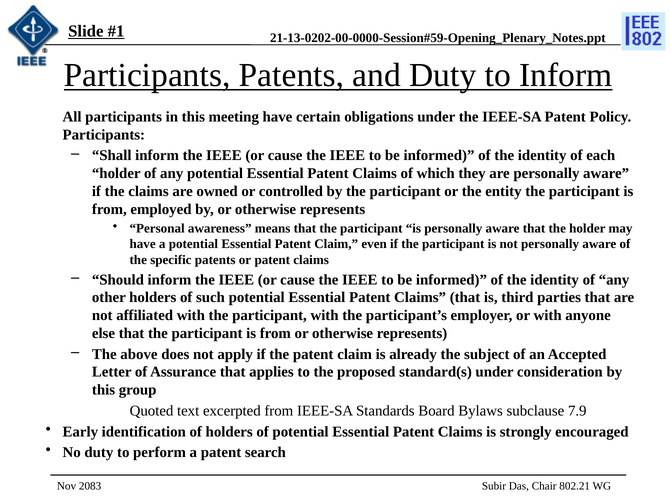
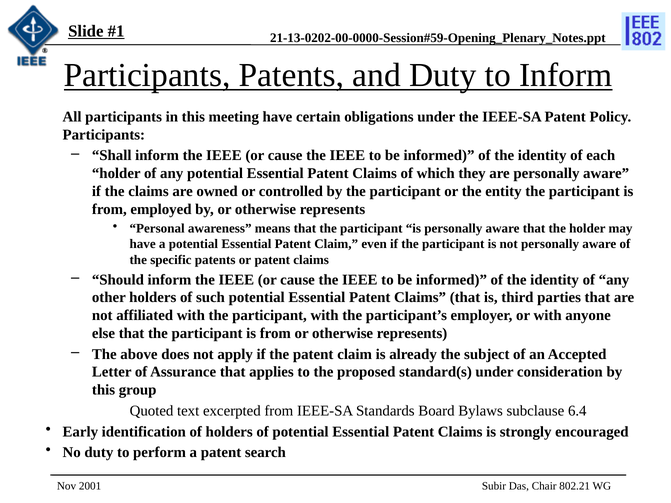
7.9: 7.9 -> 6.4
2083: 2083 -> 2001
